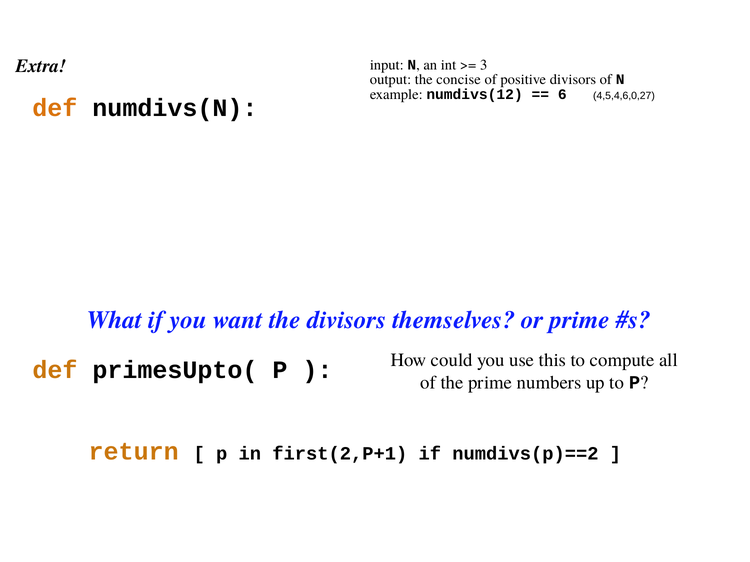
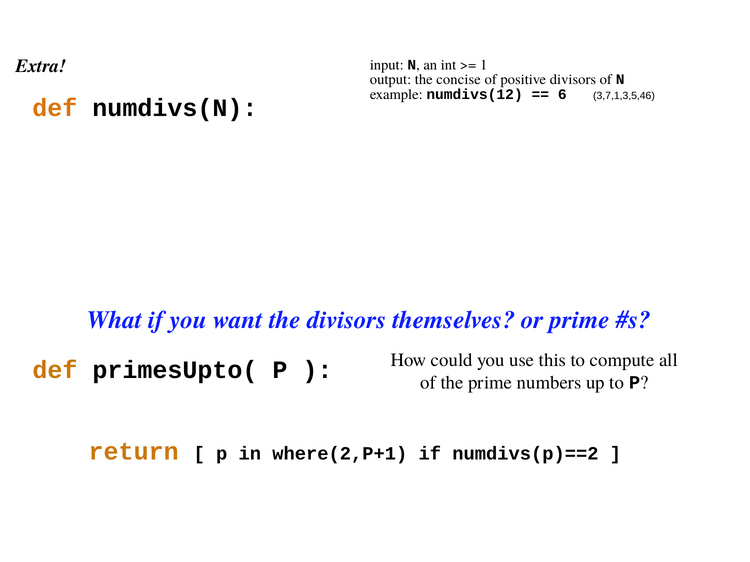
3: 3 -> 1
4,5,4,6,0,27: 4,5,4,6,0,27 -> 3,7,1,3,5,46
first(2,P+1: first(2,P+1 -> where(2,P+1
